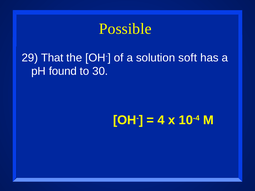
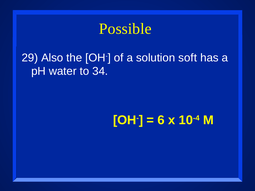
That: That -> Also
found: found -> water
30: 30 -> 34
4: 4 -> 6
